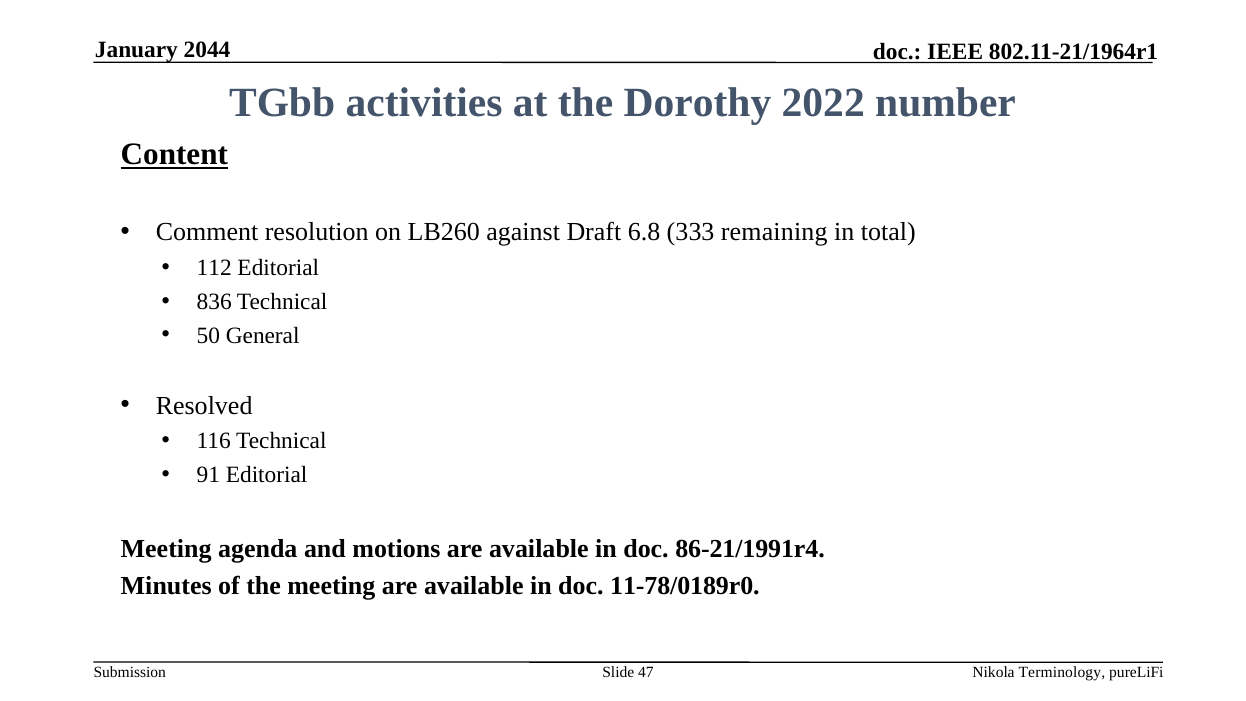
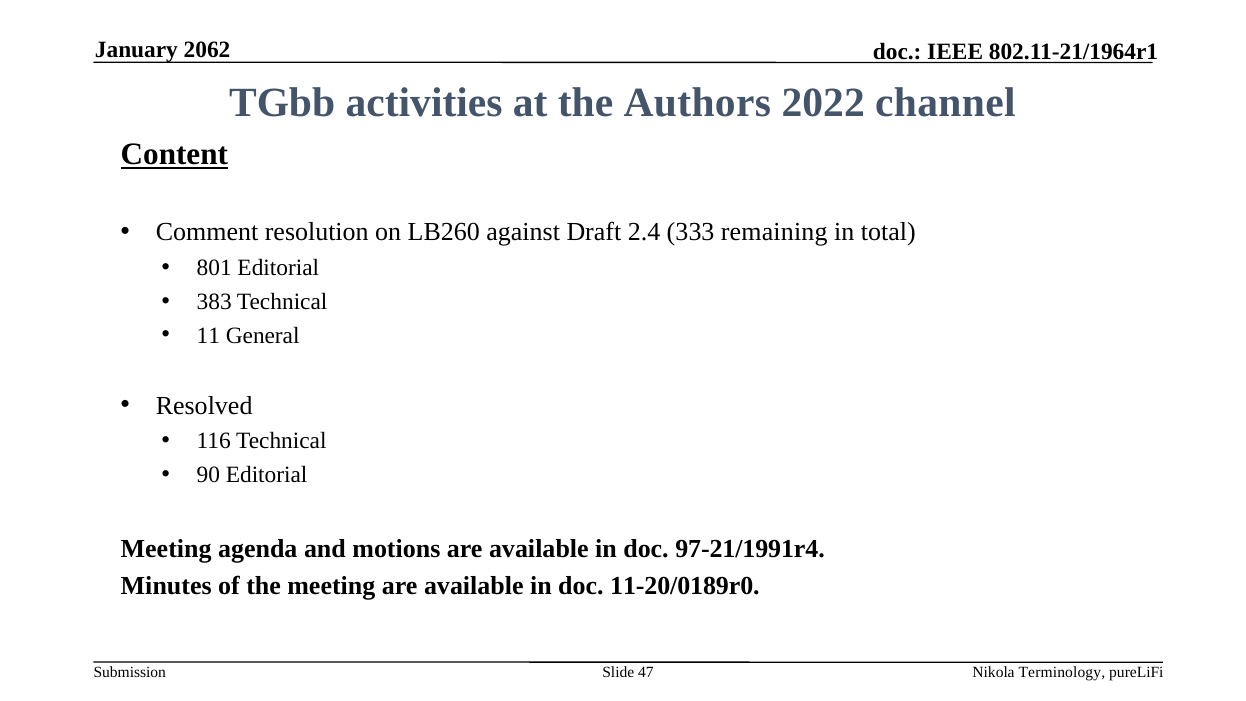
2044: 2044 -> 2062
Dorothy: Dorothy -> Authors
number: number -> channel
6.8: 6.8 -> 2.4
112: 112 -> 801
836: 836 -> 383
50: 50 -> 11
91: 91 -> 90
86-21/1991r4: 86-21/1991r4 -> 97-21/1991r4
11-78/0189r0: 11-78/0189r0 -> 11-20/0189r0
